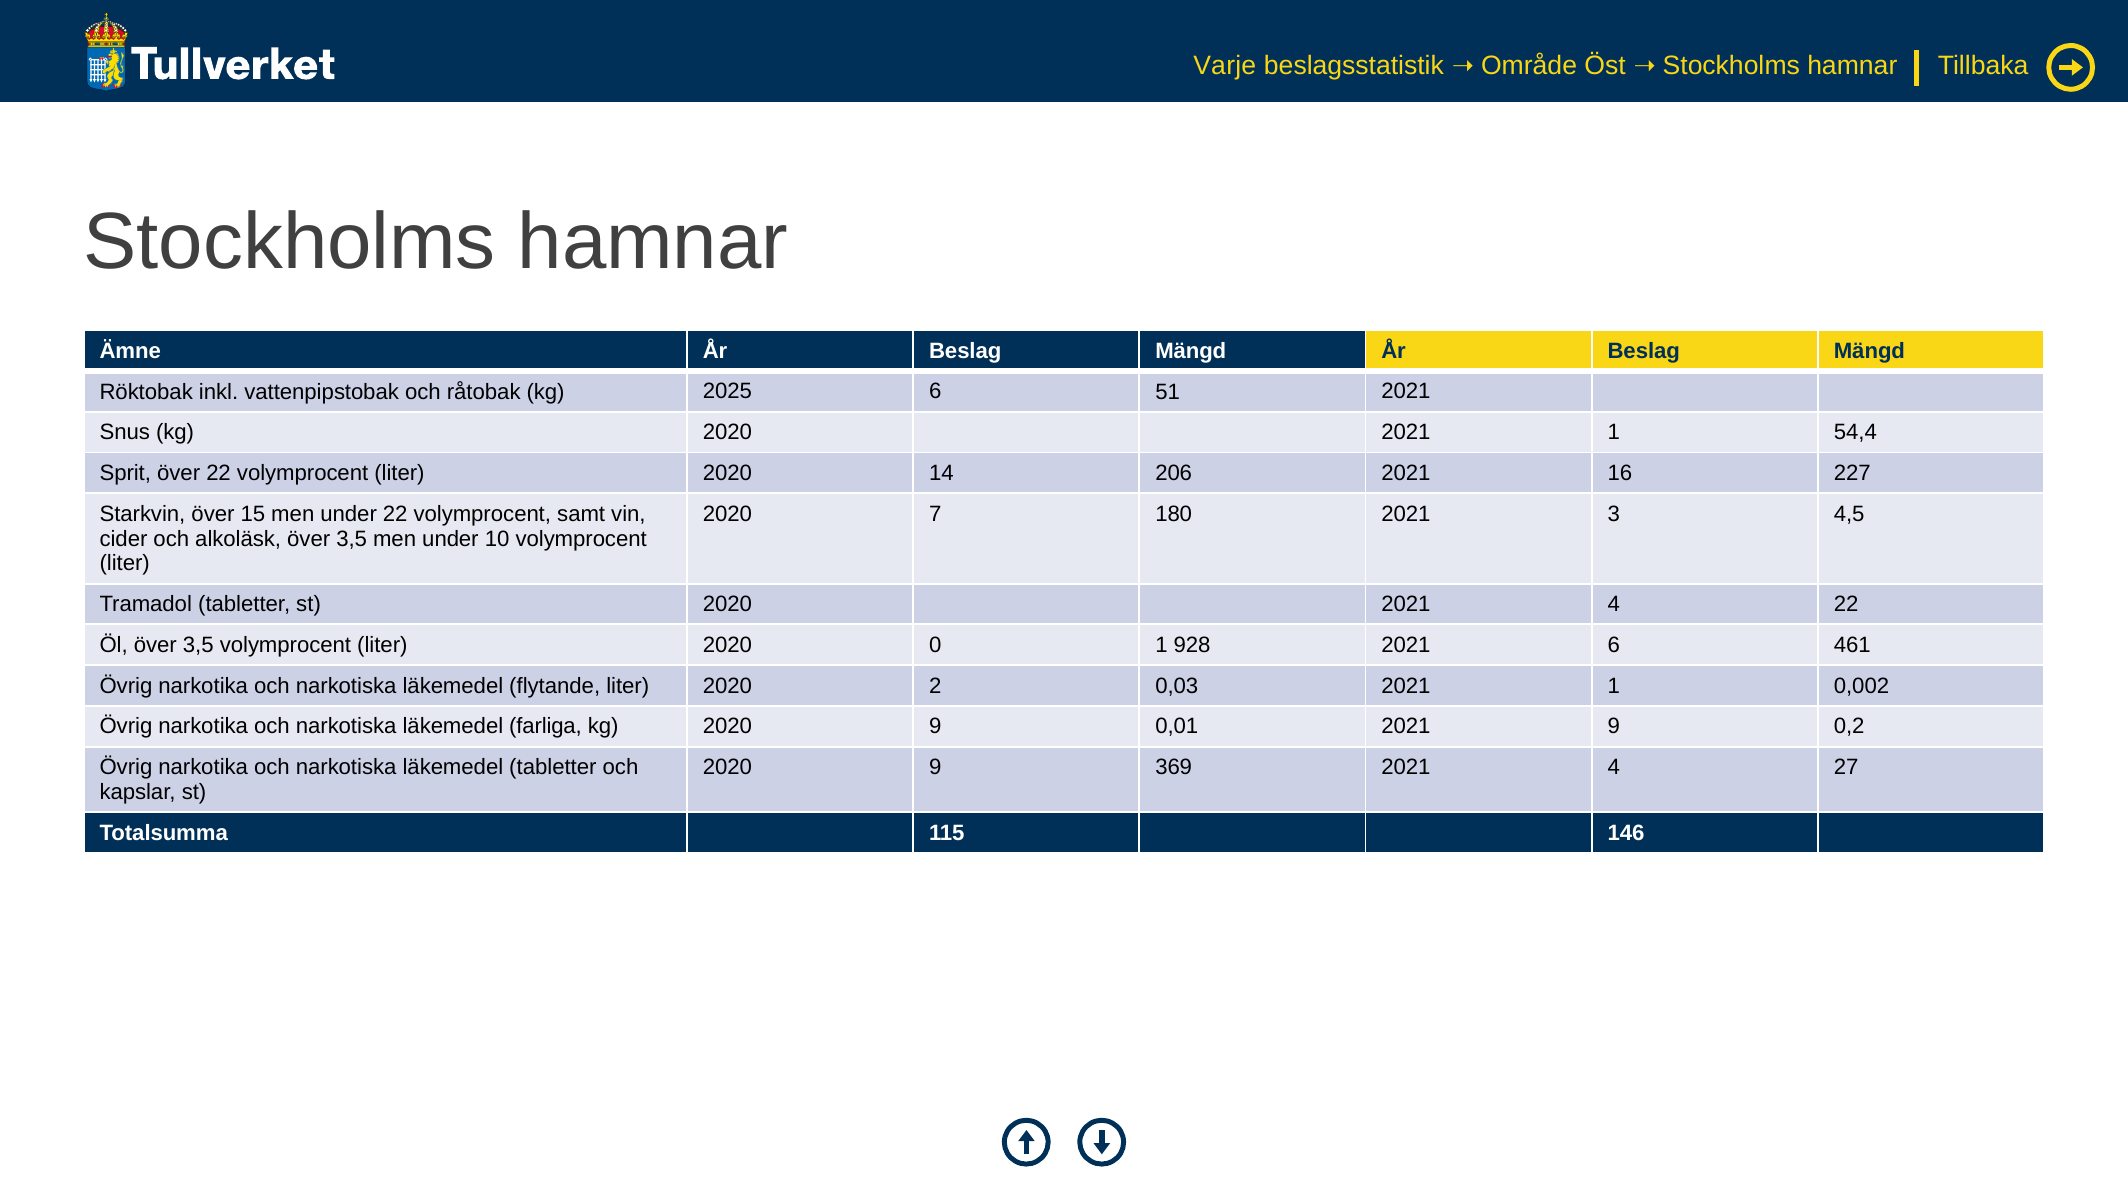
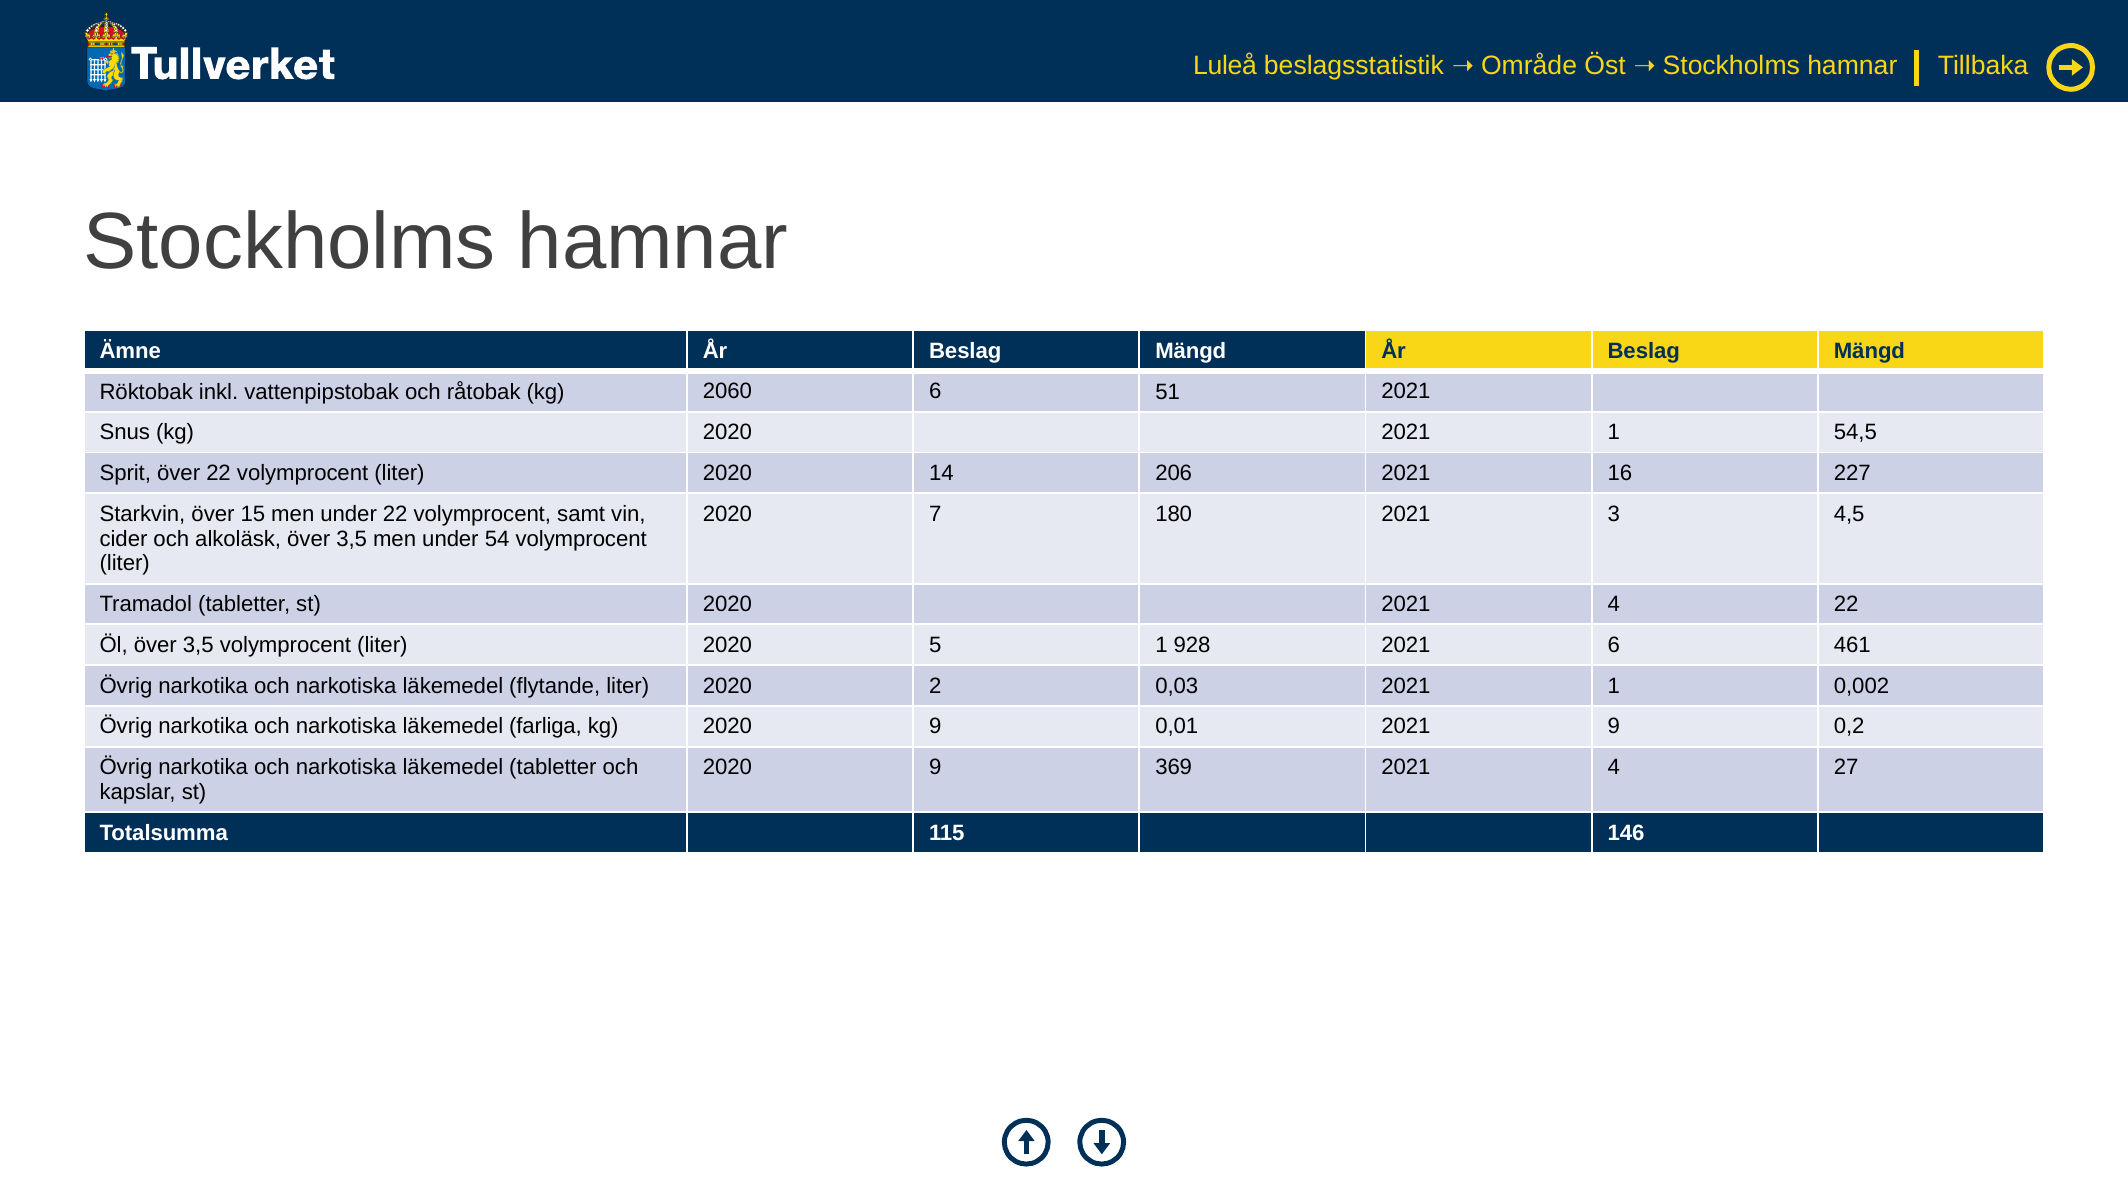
Varje: Varje -> Luleå
2025: 2025 -> 2060
54,4: 54,4 -> 54,5
10: 10 -> 54
0: 0 -> 5
